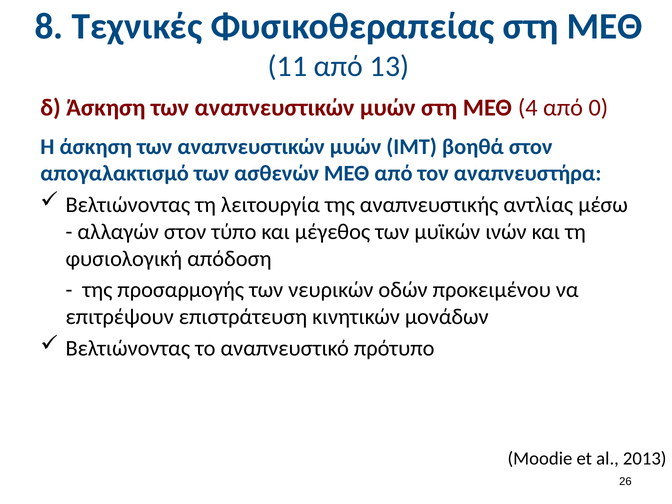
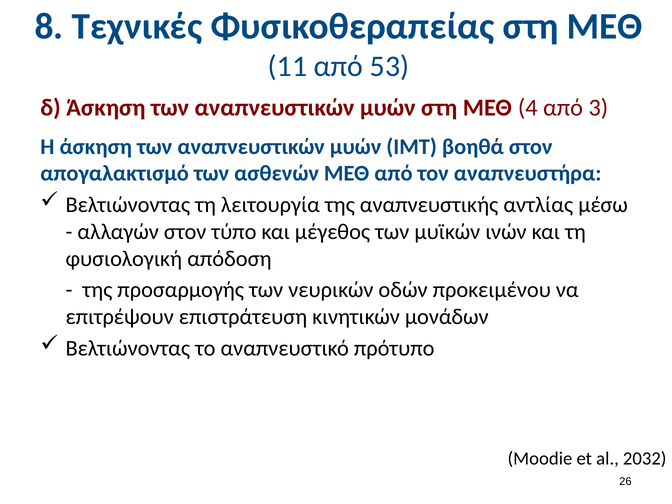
13: 13 -> 53
0: 0 -> 3
2013: 2013 -> 2032
